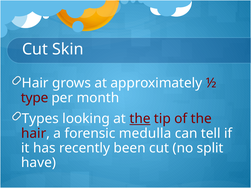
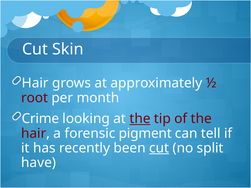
type: type -> root
Types: Types -> Crime
medulla: medulla -> pigment
cut at (159, 148) underline: none -> present
